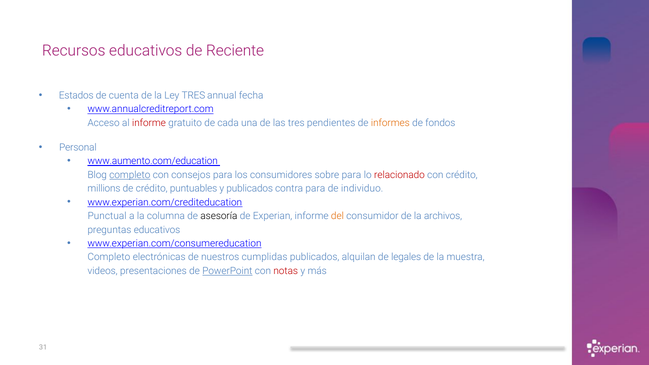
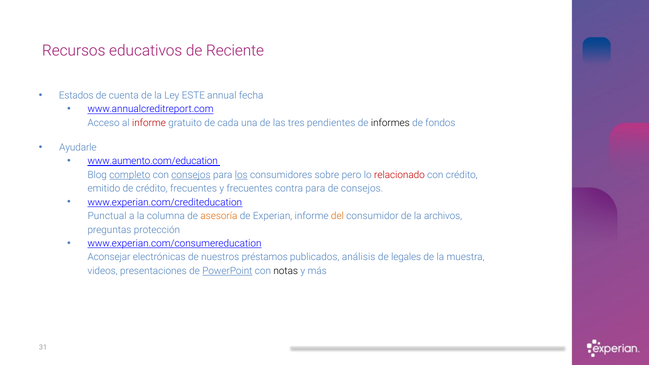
Ley TRES: TRES -> ESTE
informes colour: orange -> black
Personal: Personal -> Ayudarle
consejos at (191, 175) underline: none -> present
los underline: none -> present
sobre para: para -> pero
millions: millions -> emitido
crédito puntuables: puntuables -> frecuentes
y publicados: publicados -> frecuentes
de individuo: individuo -> consejos
asesoría colour: black -> orange
preguntas educativos: educativos -> protección
Completo at (109, 257): Completo -> Aconsejar
cumplidas: cumplidas -> préstamos
alquilan: alquilan -> análisis
notas colour: red -> black
